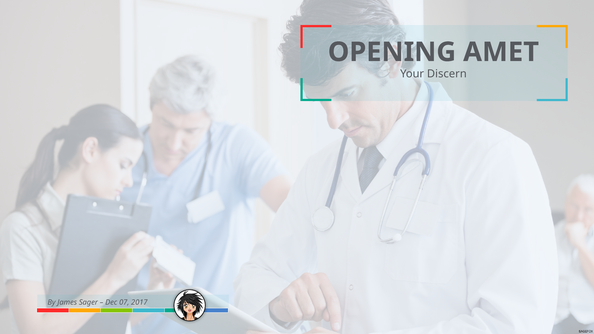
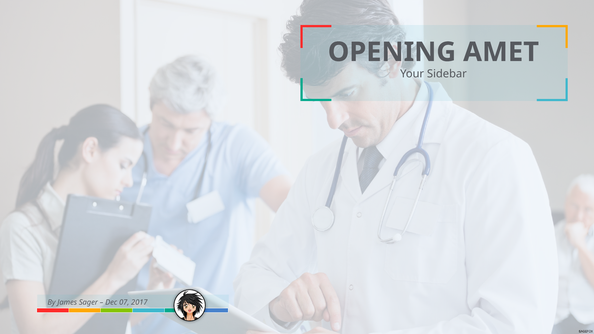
Discern: Discern -> Sidebar
